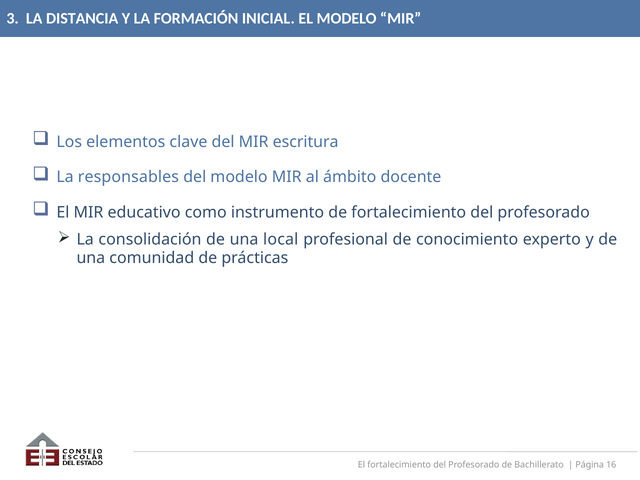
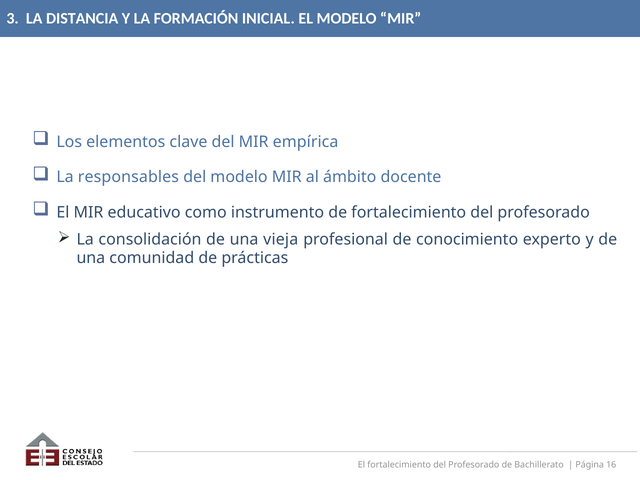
escritura: escritura -> empírica
local: local -> vieja
